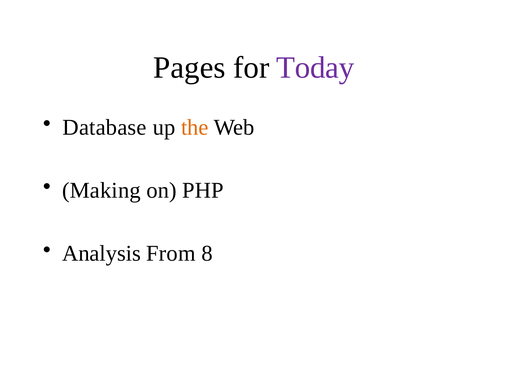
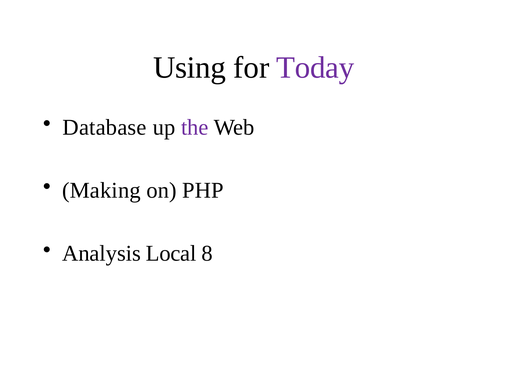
Pages: Pages -> Using
the colour: orange -> purple
From: From -> Local
